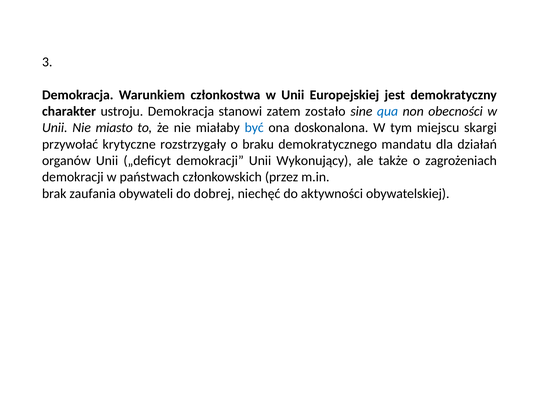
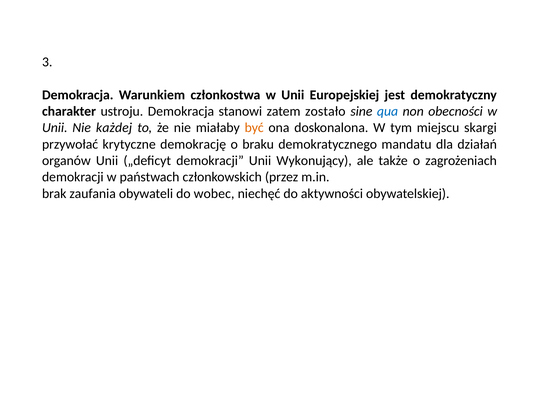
miasto: miasto -> każdej
być colour: blue -> orange
rozstrzygały: rozstrzygały -> demokrację
dobrej: dobrej -> wobec
